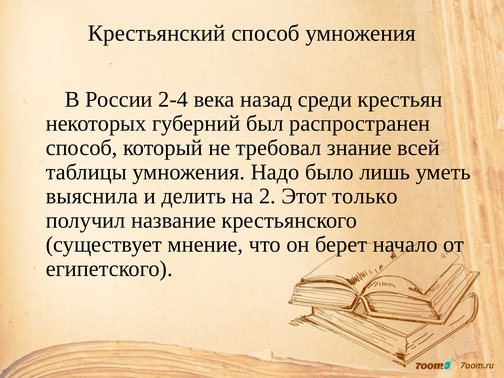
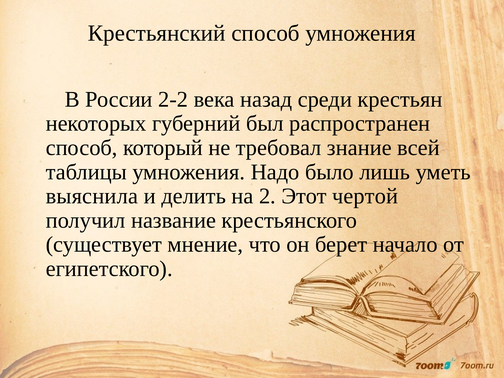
2-4: 2-4 -> 2-2
только: только -> чертой
